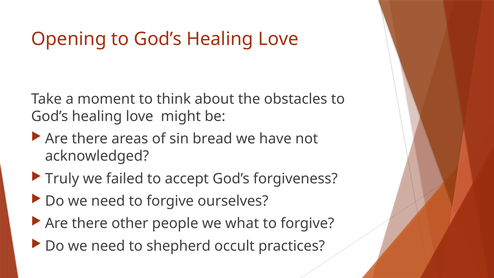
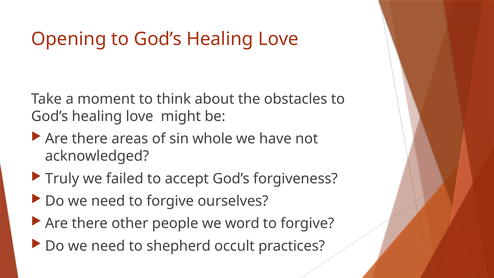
bread: bread -> whole
what: what -> word
